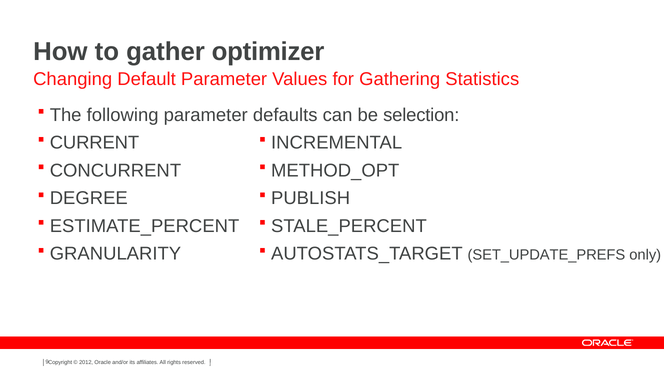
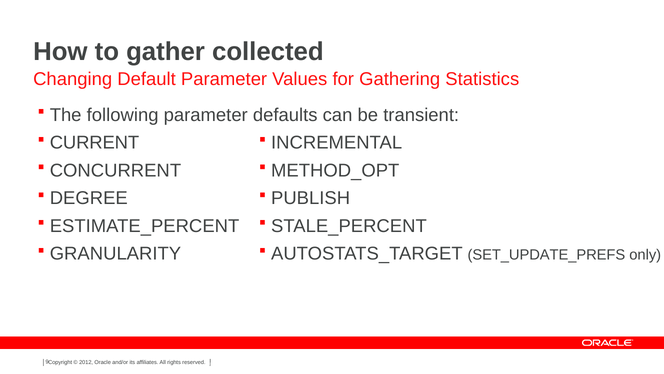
optimizer: optimizer -> collected
selection: selection -> transient
